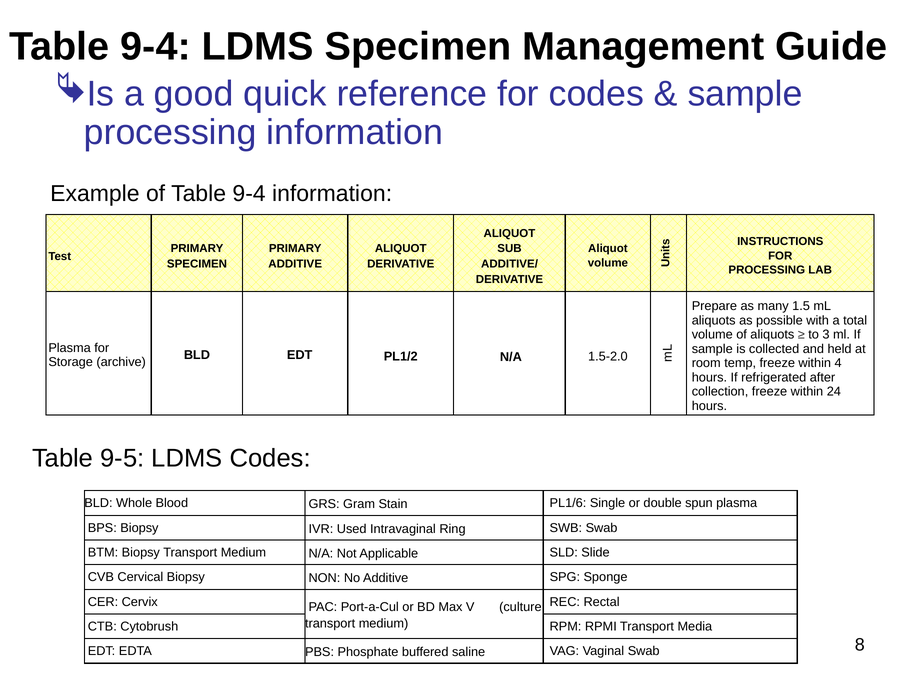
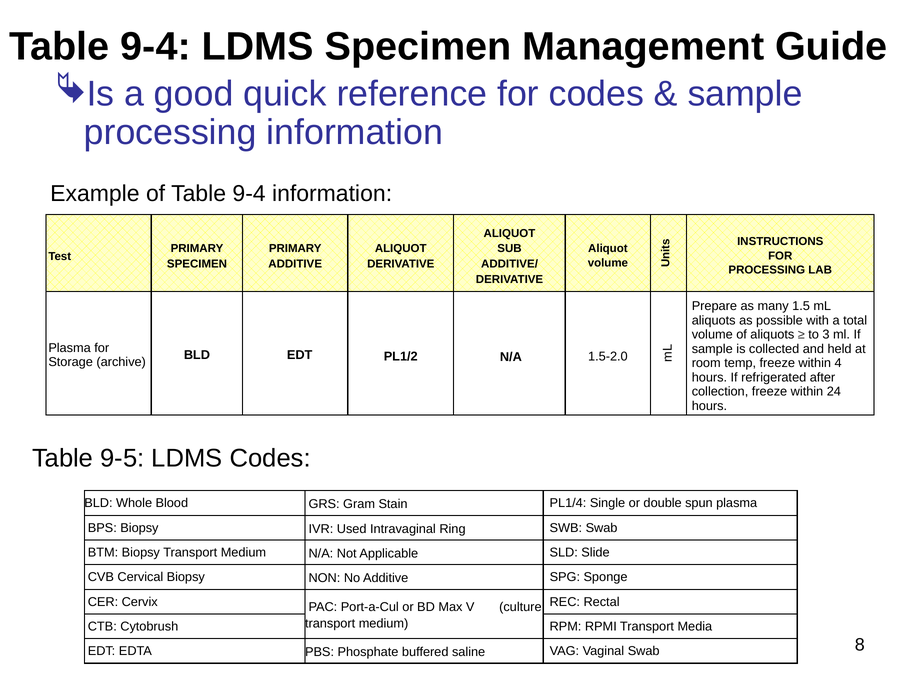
PL1/6: PL1/6 -> PL1/4
